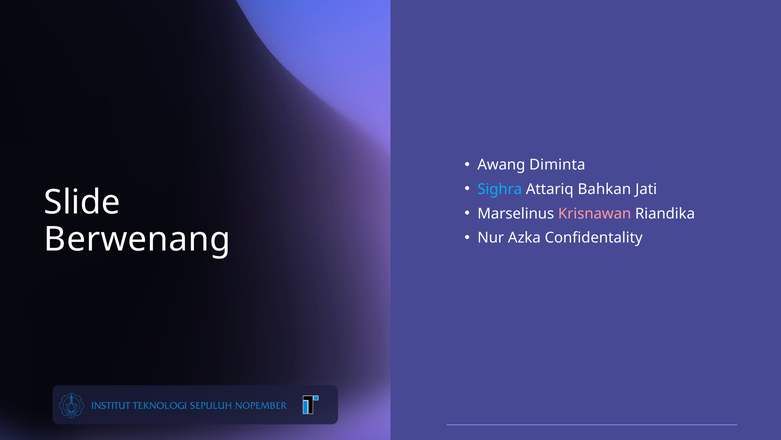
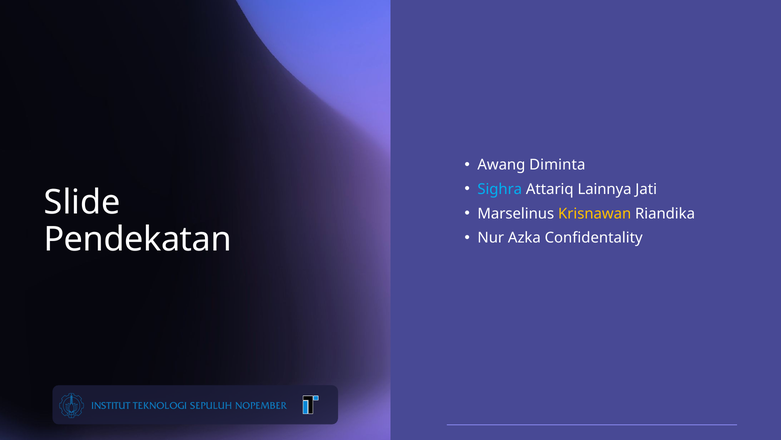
Bahkan: Bahkan -> Lainnya
Krisnawan colour: pink -> yellow
Berwenang: Berwenang -> Pendekatan
